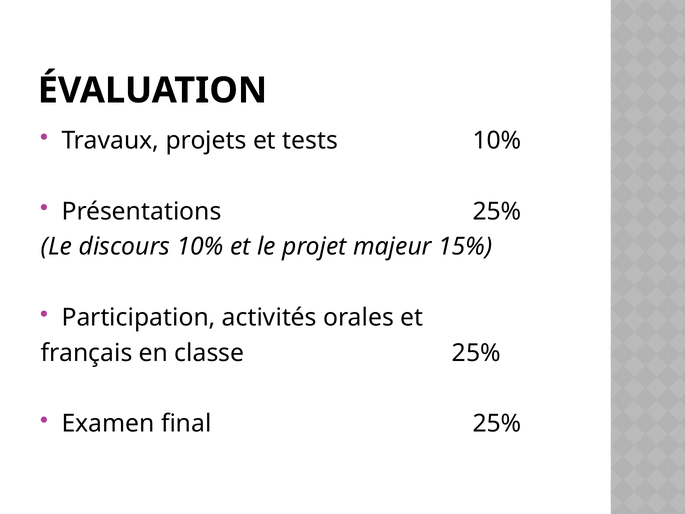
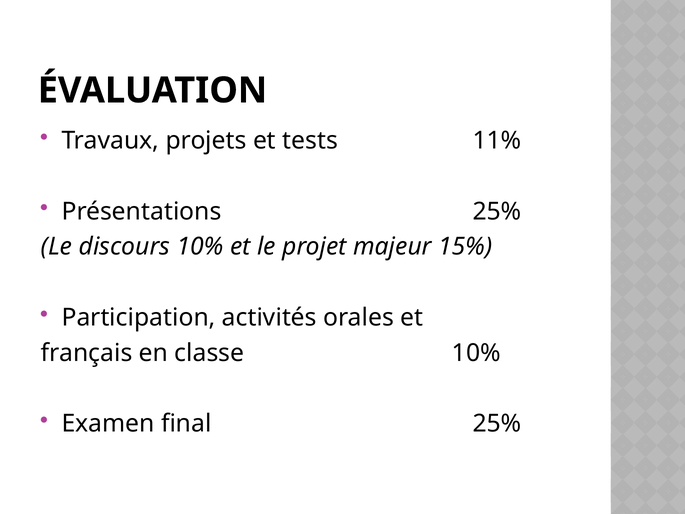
tests 10%: 10% -> 11%
classe 25%: 25% -> 10%
